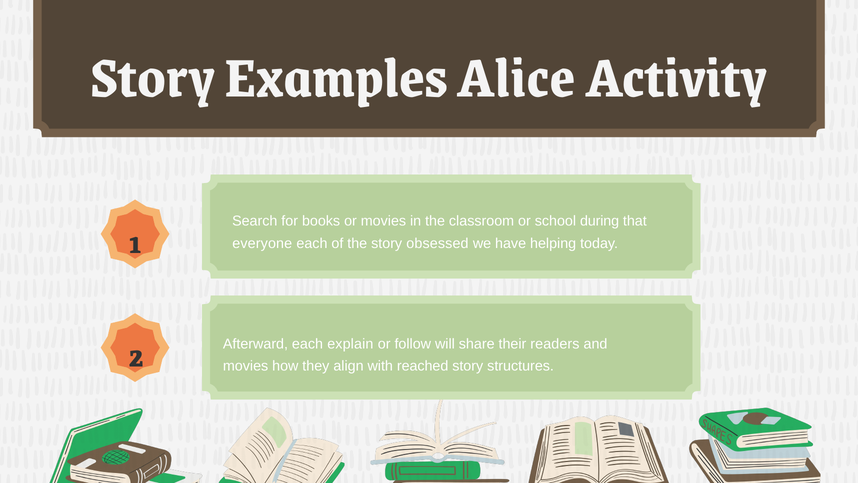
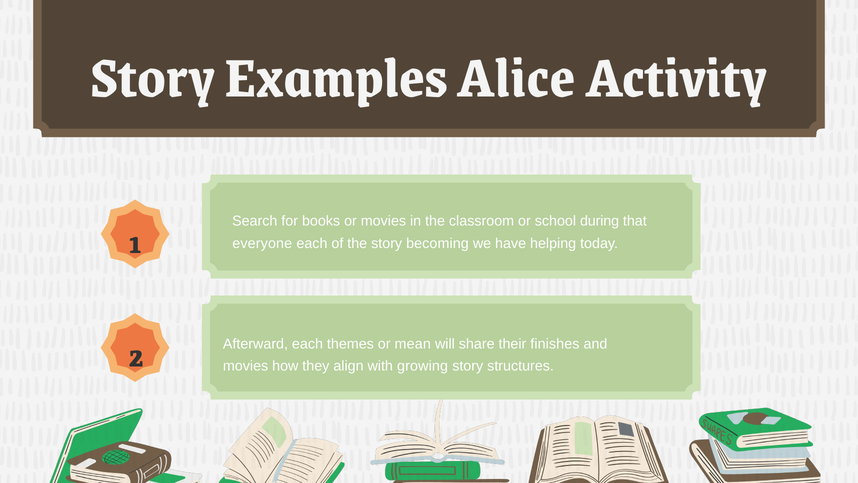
obsessed: obsessed -> becoming
explain: explain -> themes
follow: follow -> mean
readers: readers -> finishes
reached: reached -> growing
